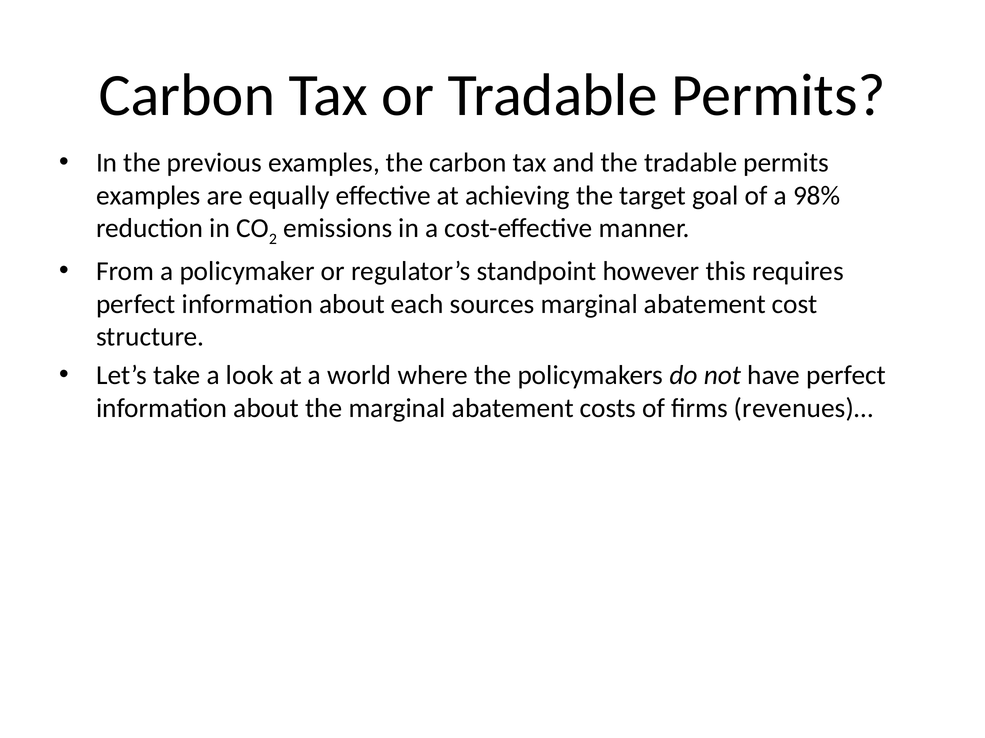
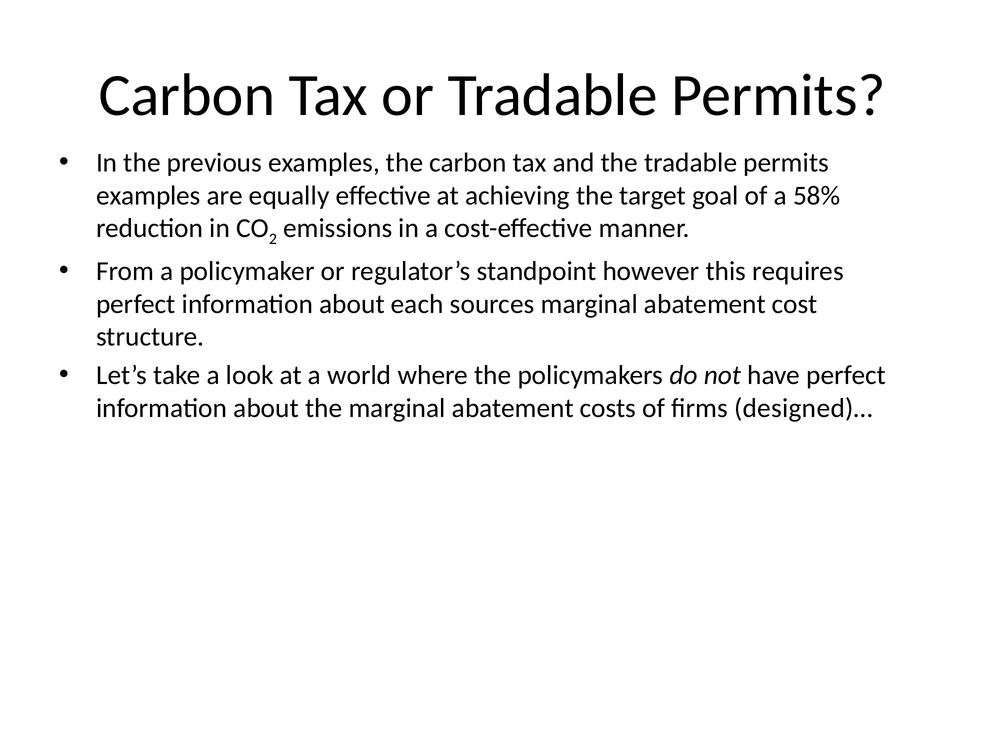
98%: 98% -> 58%
revenues)…: revenues)… -> designed)…
